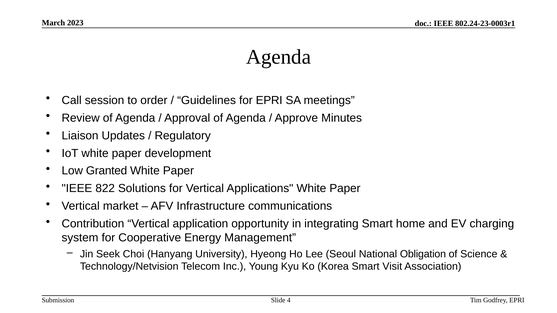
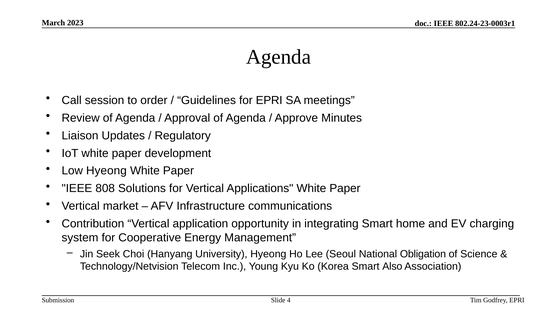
Low Granted: Granted -> Hyeong
822: 822 -> 808
Visit: Visit -> Also
